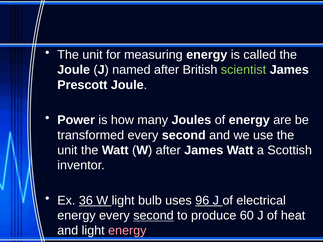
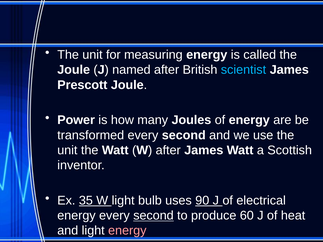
scientist colour: light green -> light blue
36: 36 -> 35
96: 96 -> 90
